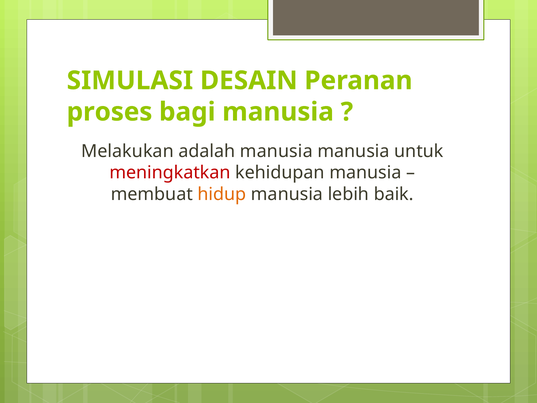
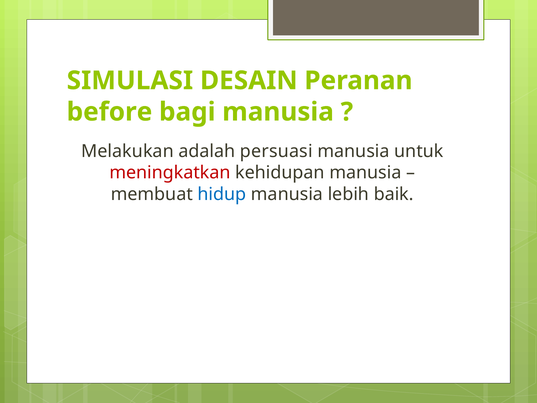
proses: proses -> before
adalah manusia: manusia -> persuasi
hidup colour: orange -> blue
